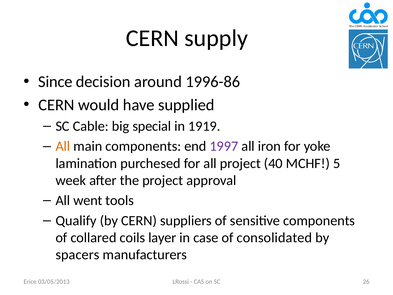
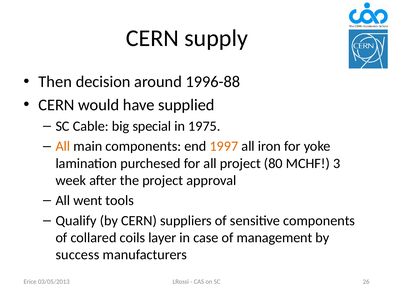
Since: Since -> Then
1996-86: 1996-86 -> 1996-88
1919: 1919 -> 1975
1997 colour: purple -> orange
40: 40 -> 80
5: 5 -> 3
consolidated: consolidated -> management
spacers: spacers -> success
